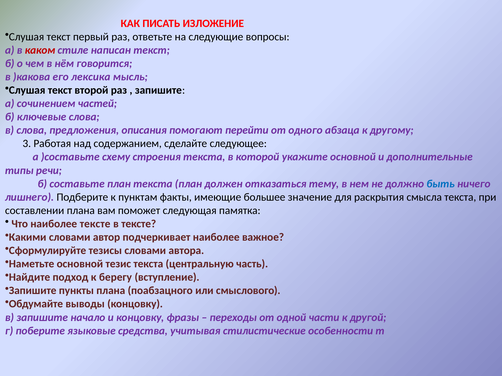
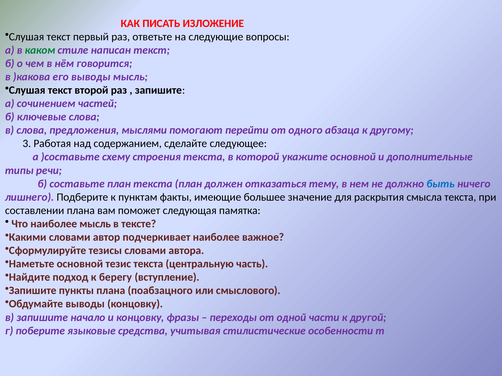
каком colour: red -> green
его лексика: лексика -> выводы
описания: описания -> мыслями
наиболее тексте: тексте -> мысль
